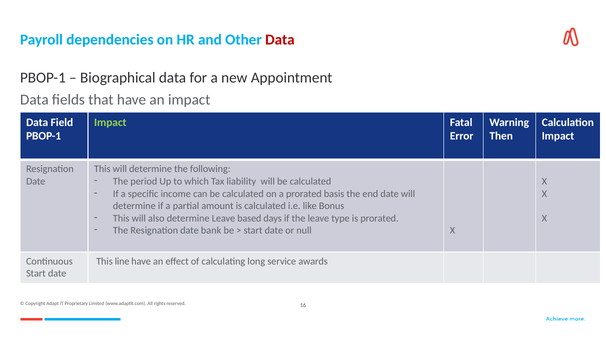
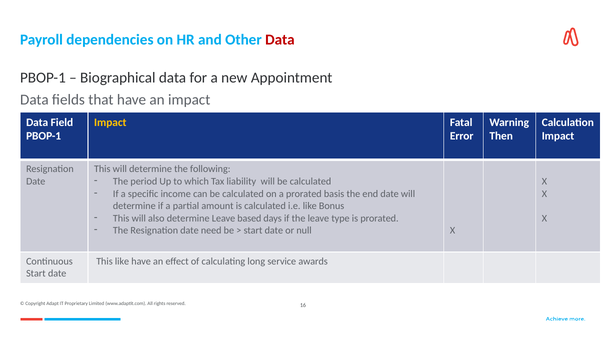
Impact at (110, 122) colour: light green -> yellow
bank: bank -> need
This line: line -> like
